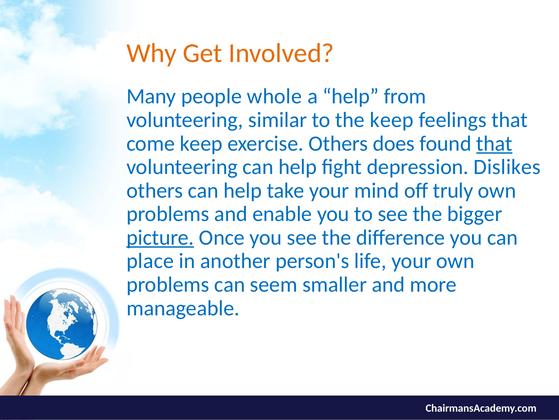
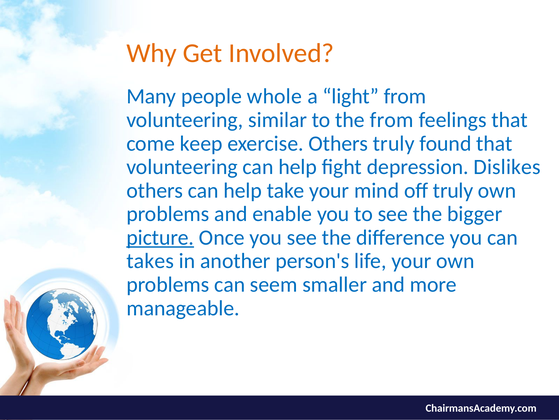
a help: help -> light
the keep: keep -> from
Others does: does -> truly
that at (494, 143) underline: present -> none
place: place -> takes
